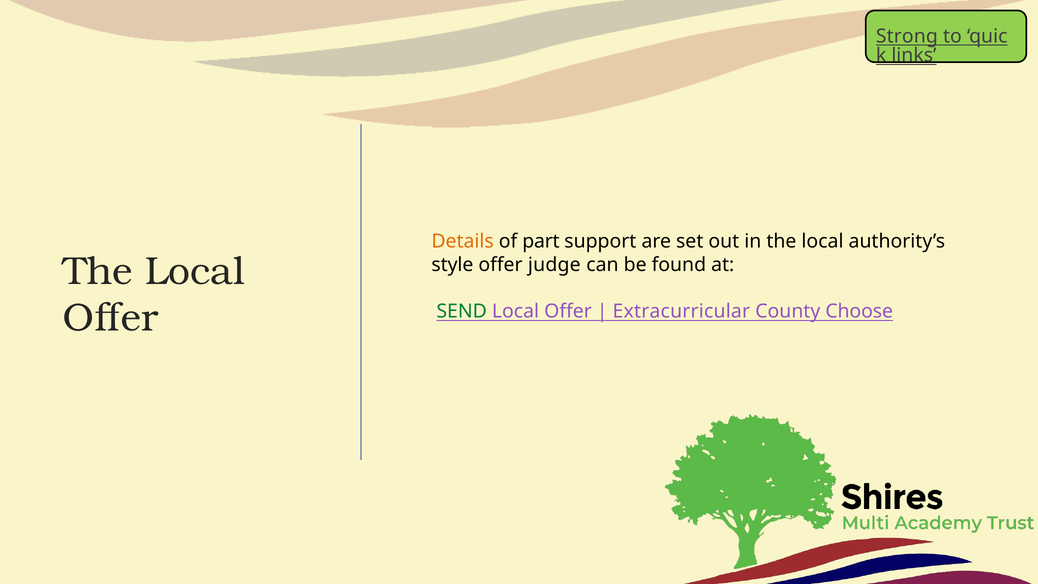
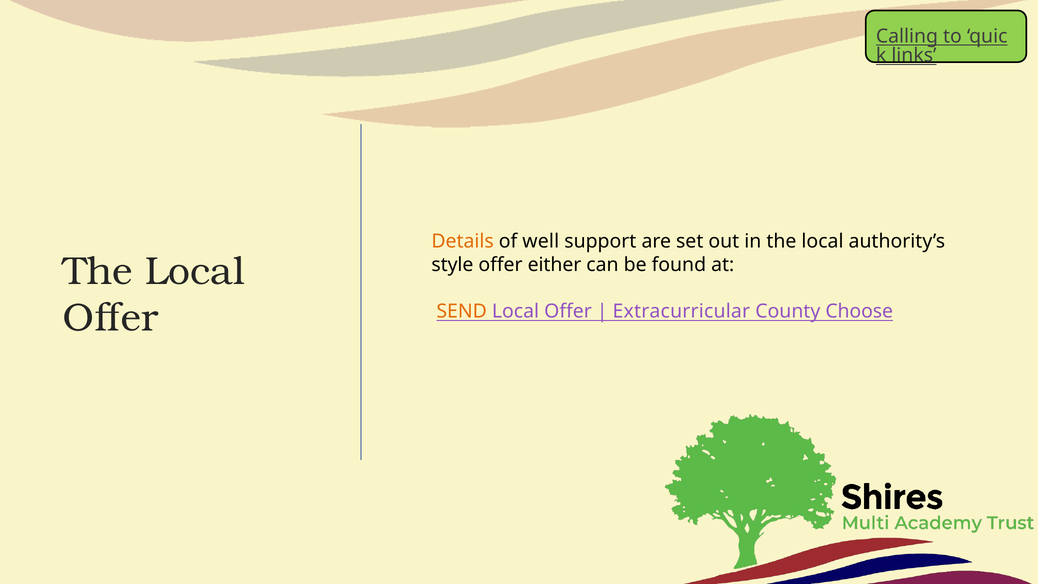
Strong: Strong -> Calling
part: part -> well
judge: judge -> either
SEND colour: green -> orange
